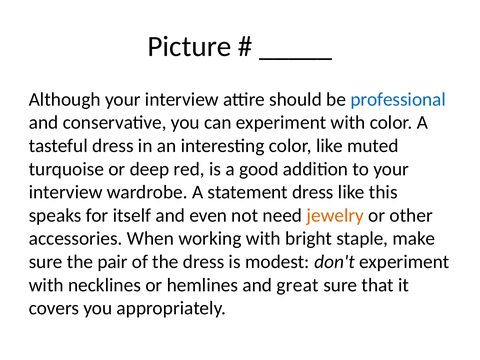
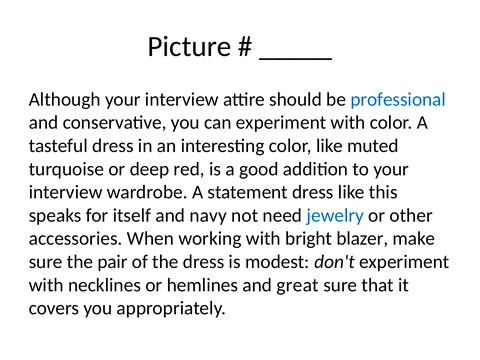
even: even -> navy
jewelry colour: orange -> blue
staple: staple -> blazer
